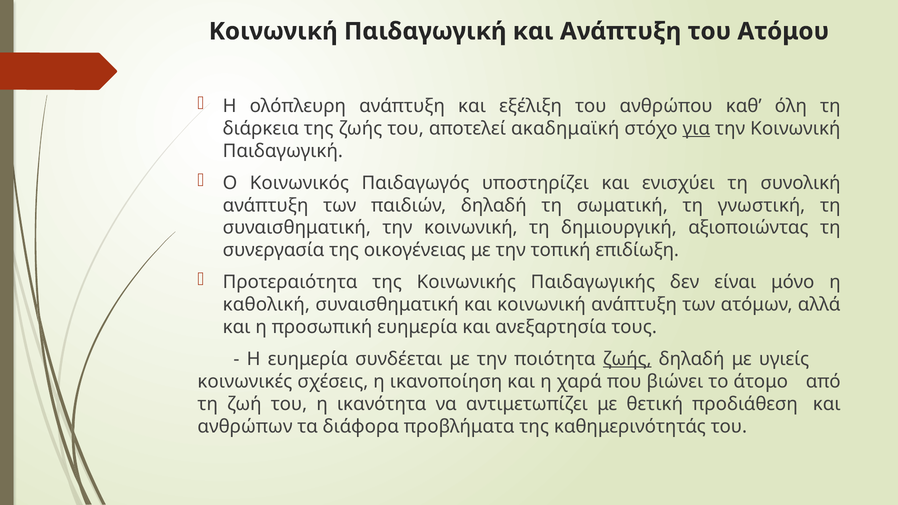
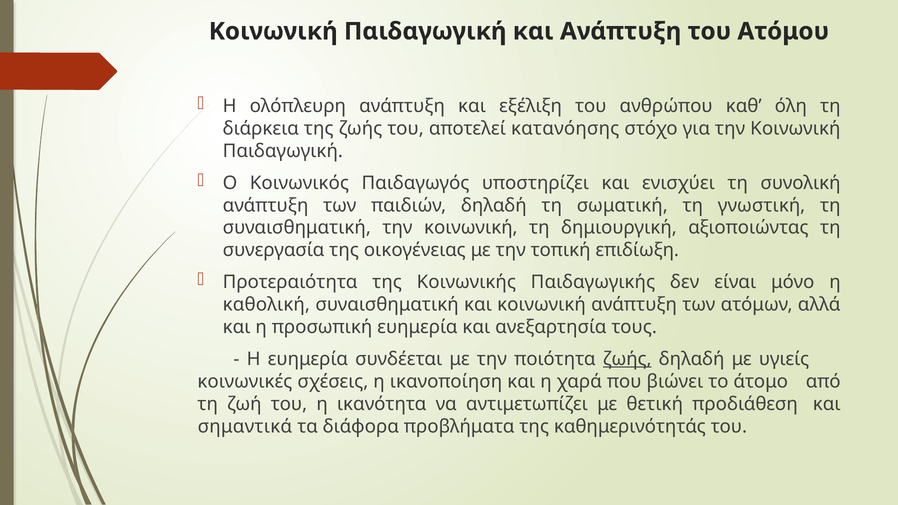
ακαδημαϊκή: ακαδημαϊκή -> κατανόησης
για underline: present -> none
ανθρώπων: ανθρώπων -> σημαντικά
